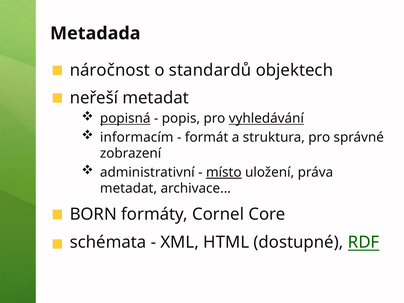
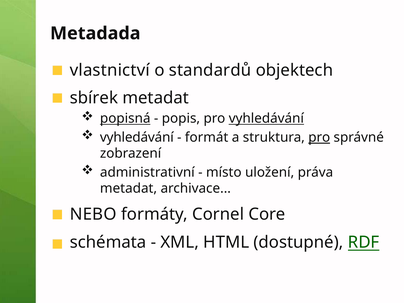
náročnost: náročnost -> vlastnictví
neřeší: neřeší -> sbírek
informacím at (137, 137): informacím -> vyhledávání
pro at (319, 137) underline: none -> present
místo underline: present -> none
BORN: BORN -> NEBO
